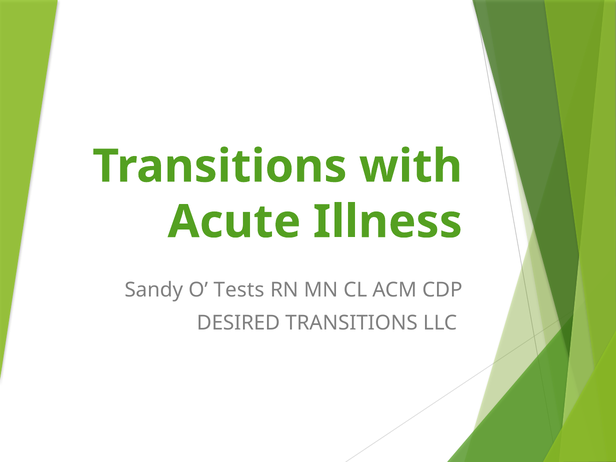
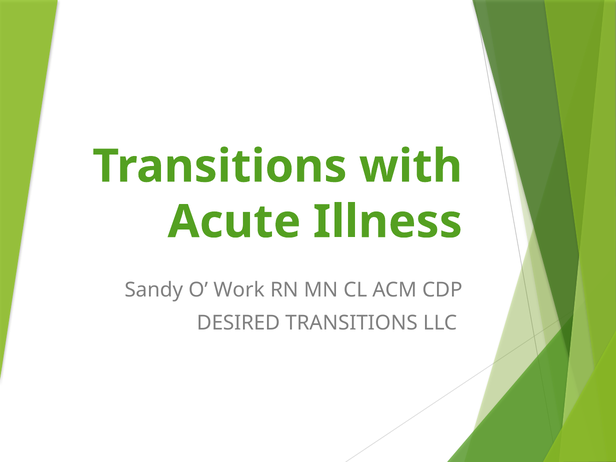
Tests: Tests -> Work
